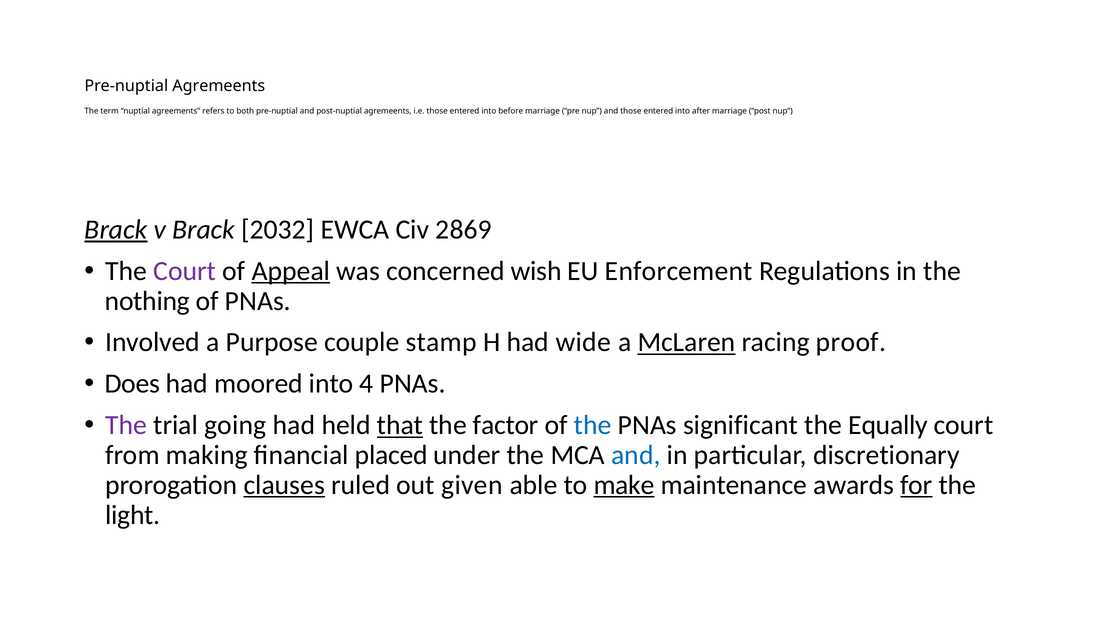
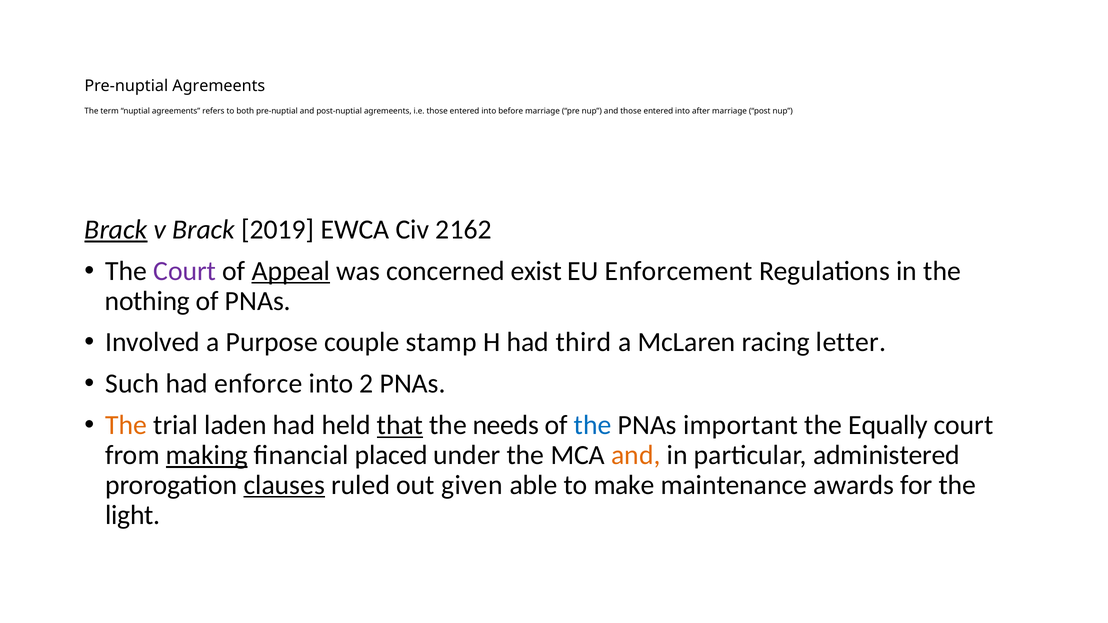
2032: 2032 -> 2019
2869: 2869 -> 2162
wish: wish -> exist
wide: wide -> third
McLaren underline: present -> none
proof: proof -> letter
Does: Does -> Such
moored: moored -> enforce
4: 4 -> 2
The at (126, 425) colour: purple -> orange
going: going -> laden
factor: factor -> needs
significant: significant -> important
making underline: none -> present
and at (636, 455) colour: blue -> orange
discretionary: discretionary -> administered
make underline: present -> none
for underline: present -> none
